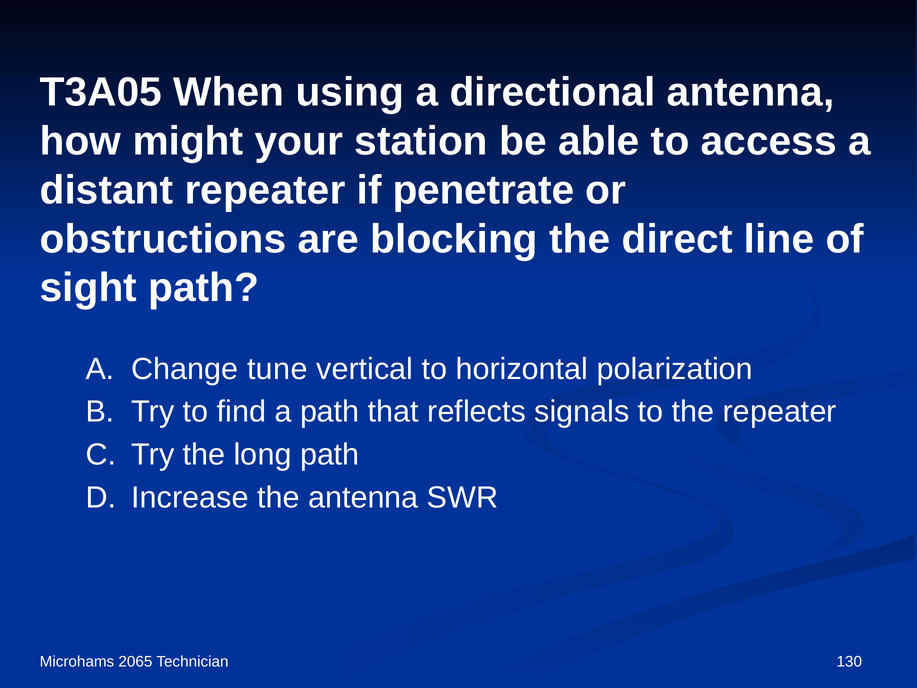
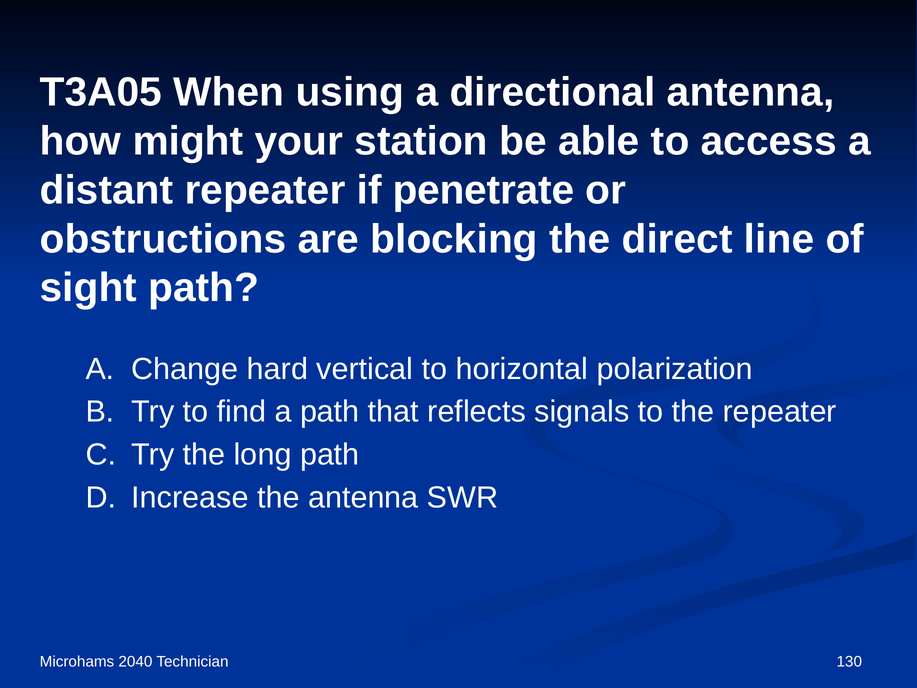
tune: tune -> hard
2065: 2065 -> 2040
